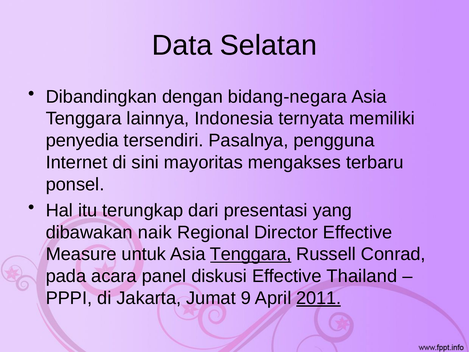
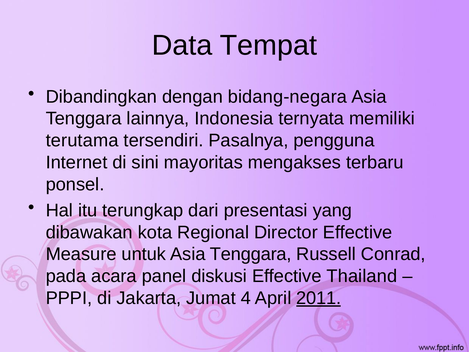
Selatan: Selatan -> Tempat
penyedia: penyedia -> terutama
naik: naik -> kota
Tenggara at (251, 254) underline: present -> none
9: 9 -> 4
